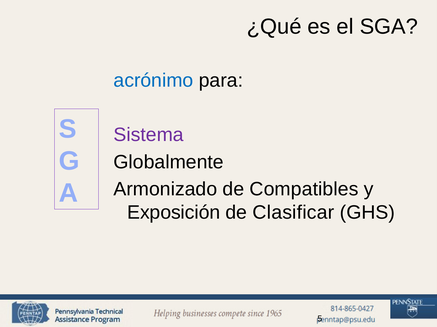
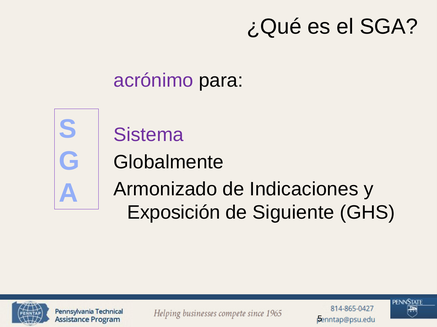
acrónimo colour: blue -> purple
Compatibles: Compatibles -> Indicaciones
Clasificar: Clasificar -> Siguiente
